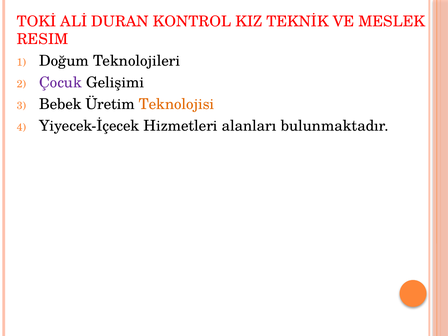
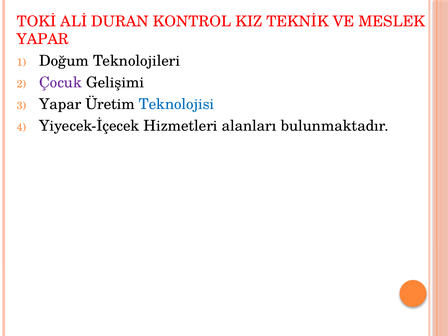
RESIM at (43, 39): RESIM -> YAPAR
Bebek at (60, 104): Bebek -> Yapar
Teknolojisi colour: orange -> blue
